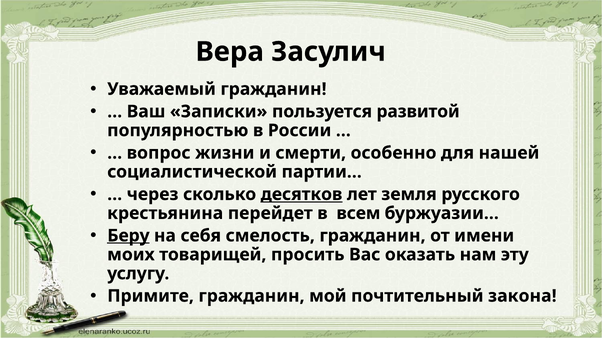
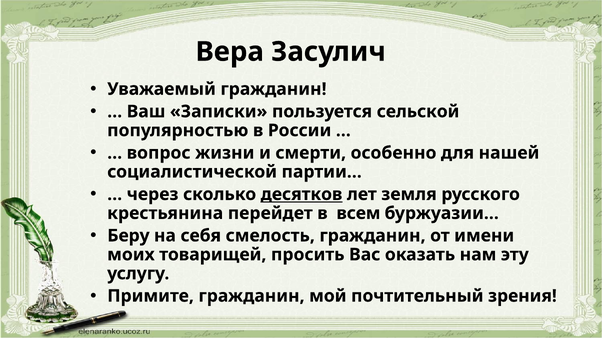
развитой: развитой -> сельской
Беру underline: present -> none
закона: закона -> зрения
